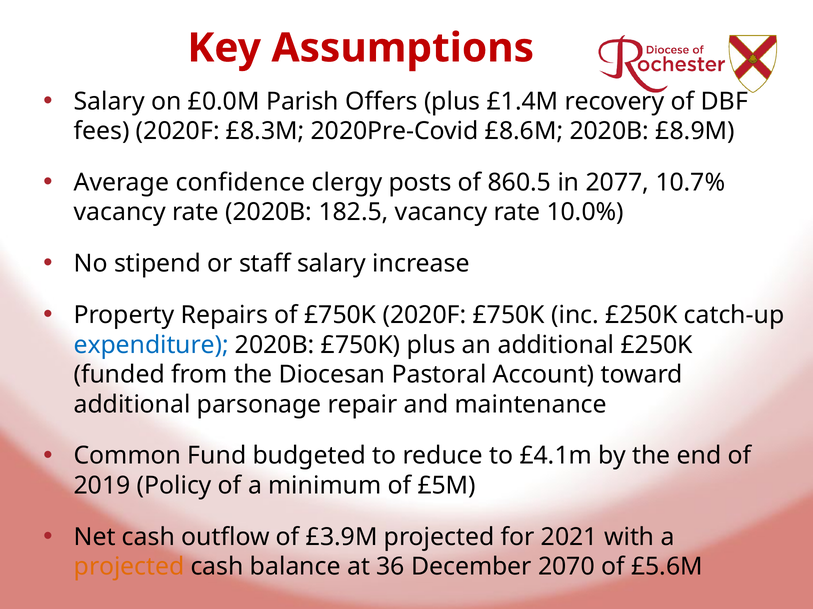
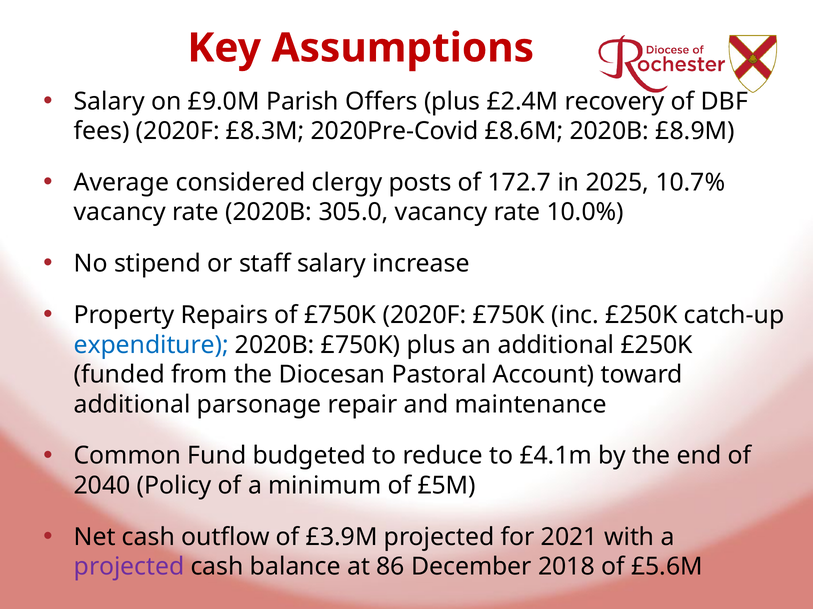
£0.0M: £0.0M -> £9.0M
£1.4M: £1.4M -> £2.4M
confidence: confidence -> considered
860.5: 860.5 -> 172.7
2077: 2077 -> 2025
182.5: 182.5 -> 305.0
2019: 2019 -> 2040
projected at (129, 567) colour: orange -> purple
36: 36 -> 86
2070: 2070 -> 2018
